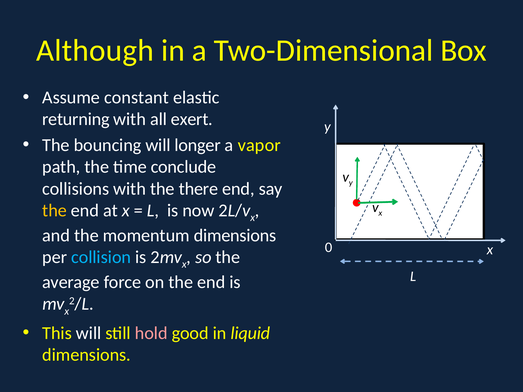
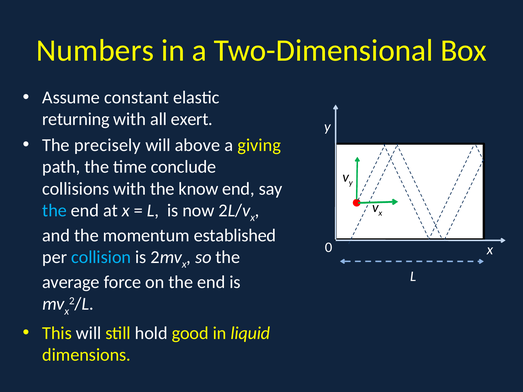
Although: Although -> Numbers
bouncing: bouncing -> precisely
longer: longer -> above
vapor: vapor -> giving
there: there -> know
the at (55, 211) colour: yellow -> light blue
momentum dimensions: dimensions -> established
hold colour: pink -> white
